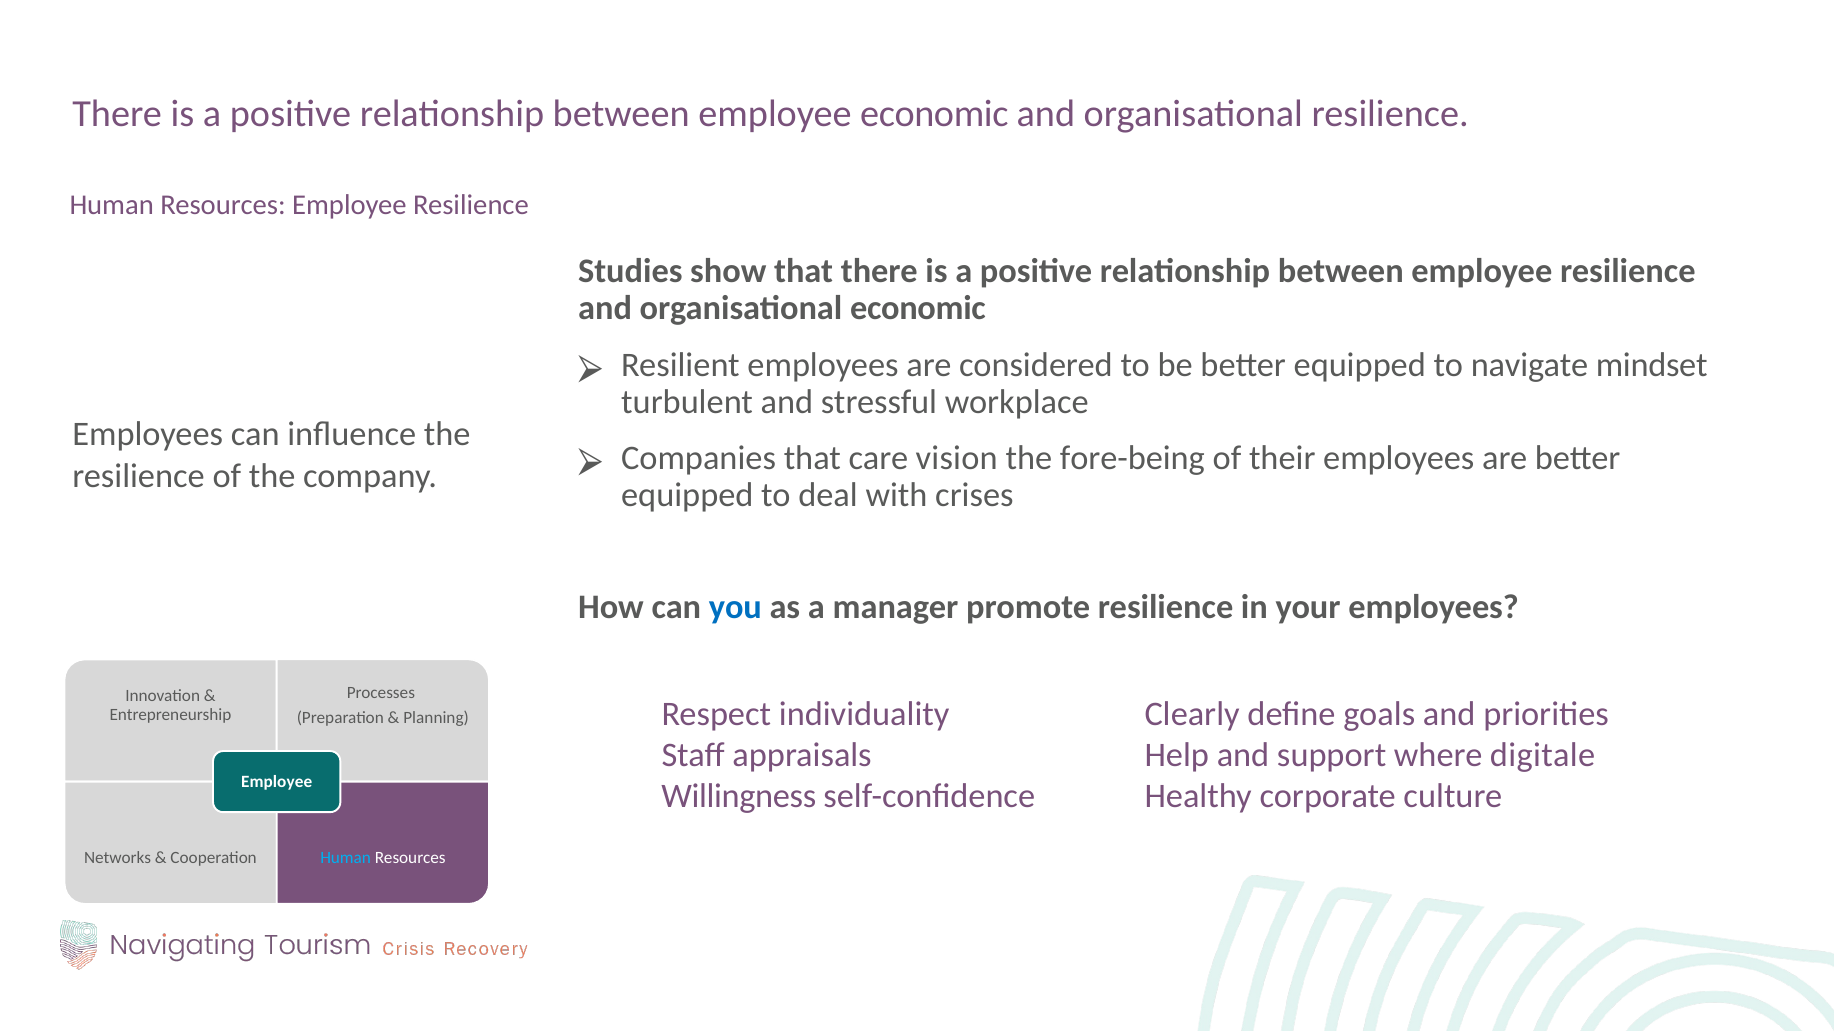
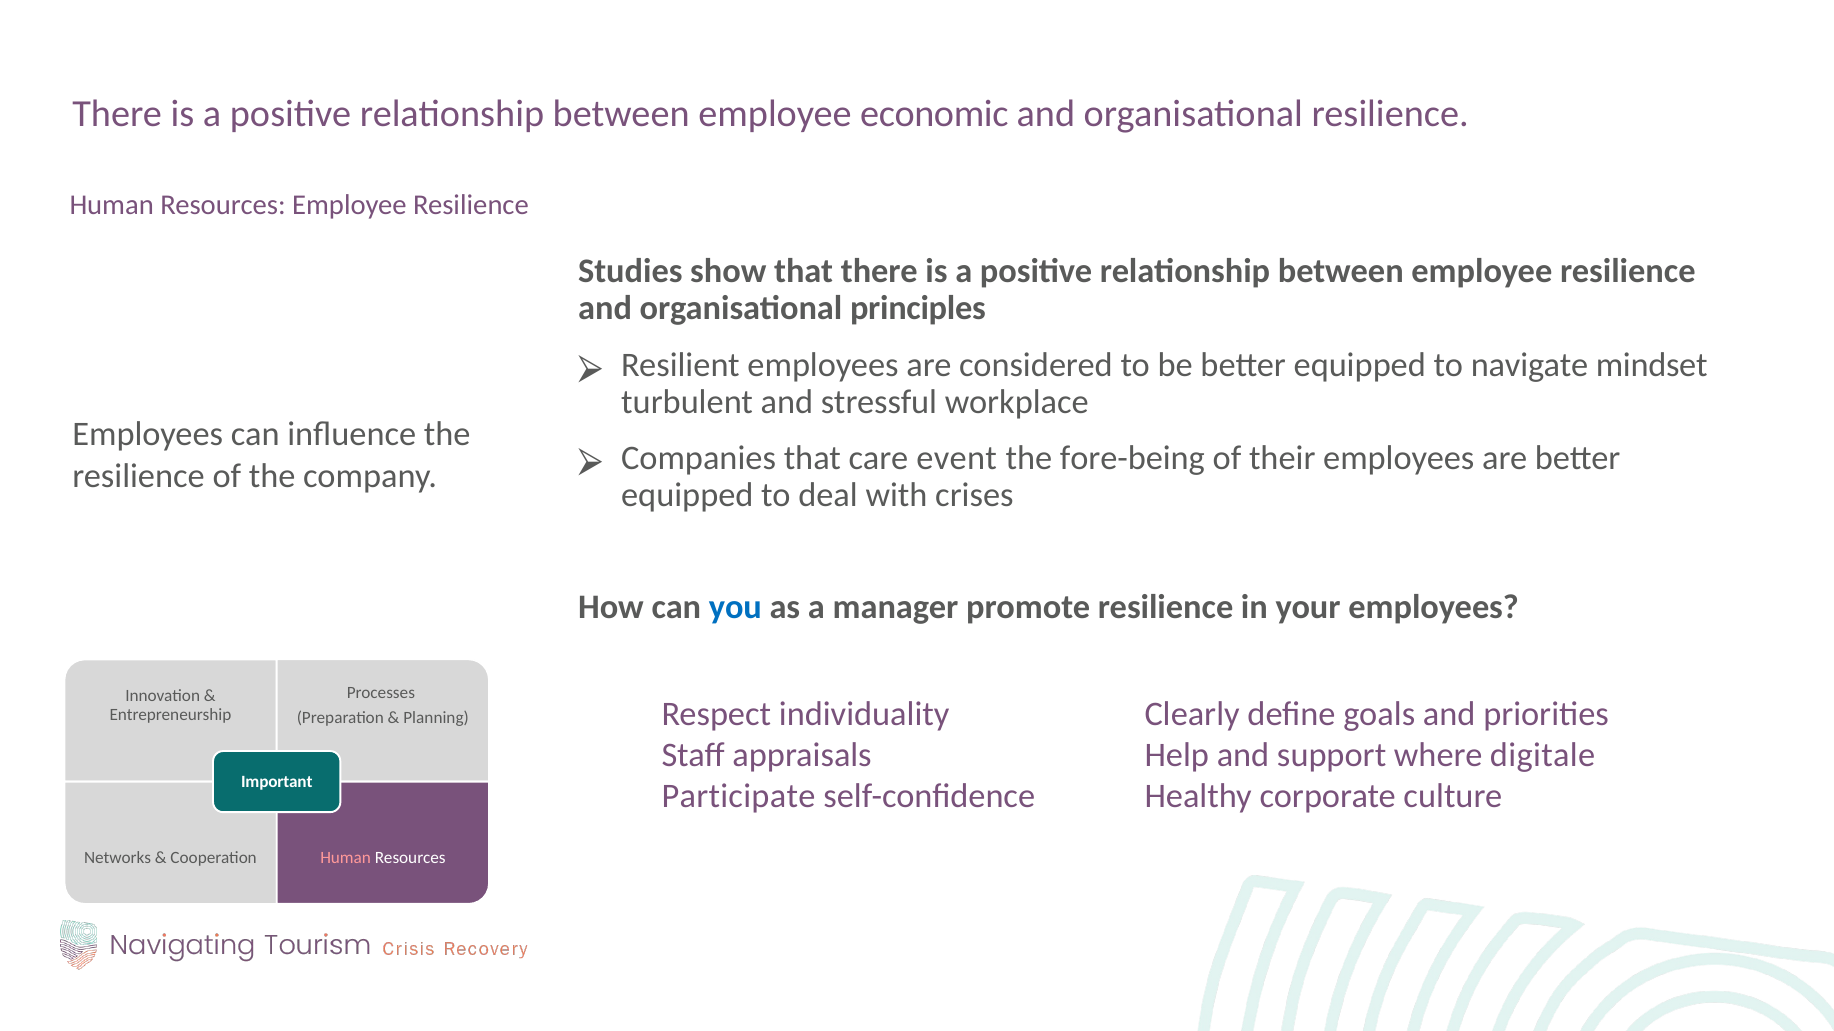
organisational economic: economic -> principles
vision: vision -> event
Employee at (277, 782): Employee -> Important
Willingness: Willingness -> Participate
Human at (346, 858) colour: light blue -> pink
